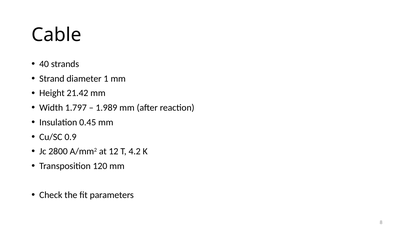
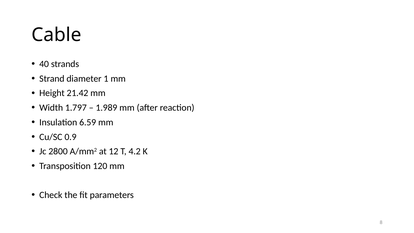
0.45: 0.45 -> 6.59
